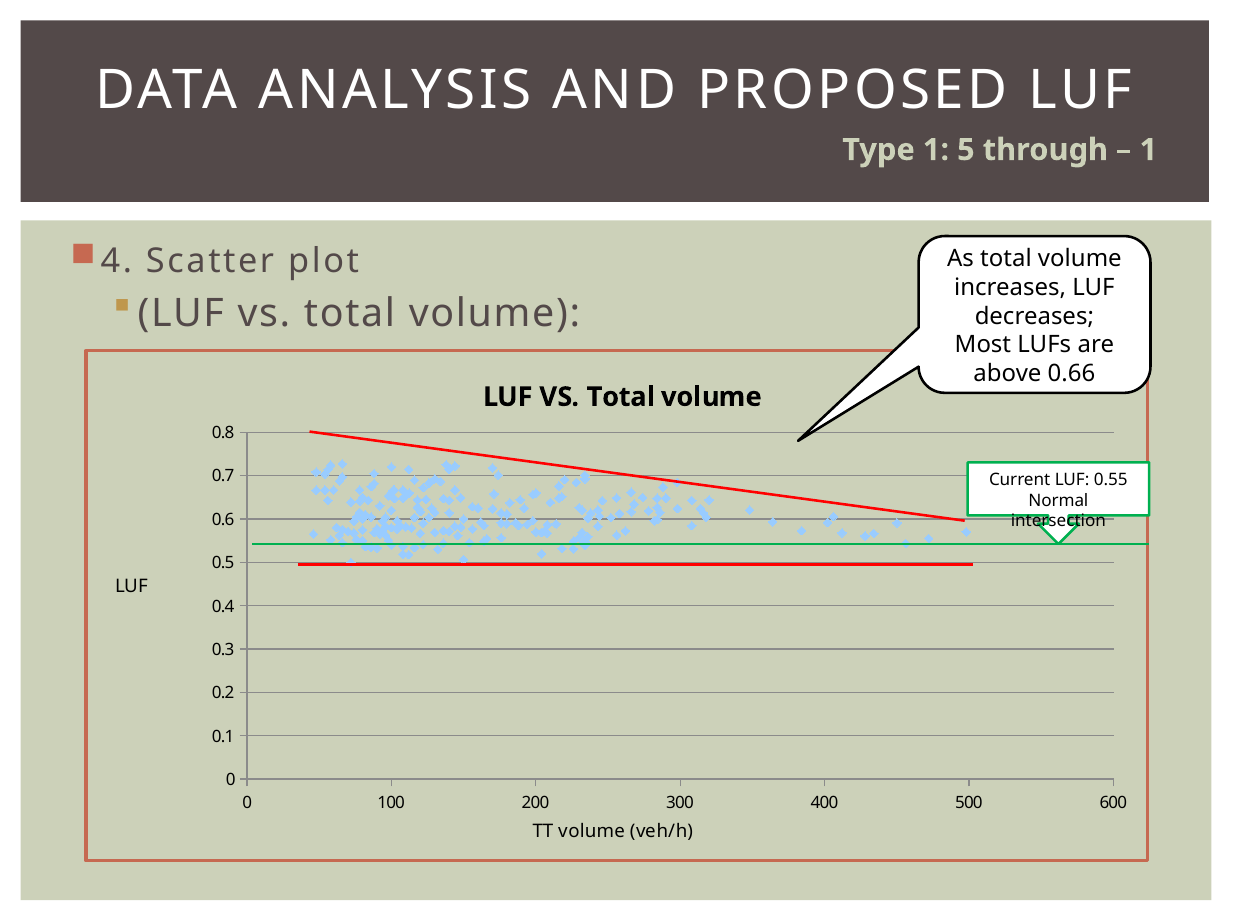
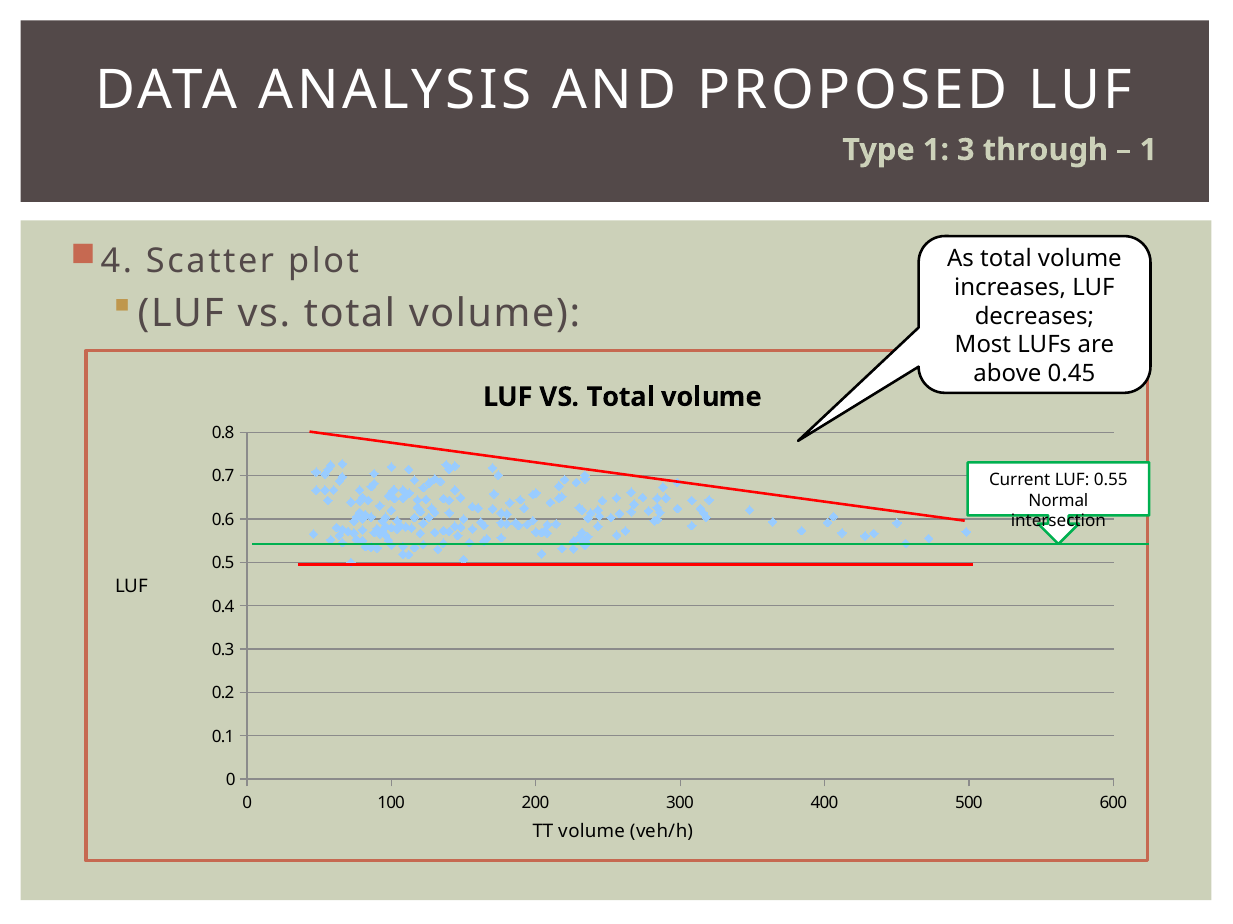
5: 5 -> 3
0.66: 0.66 -> 0.45
